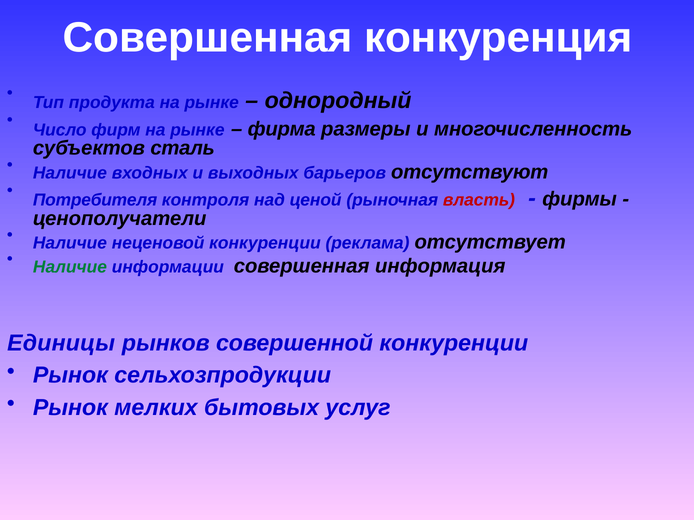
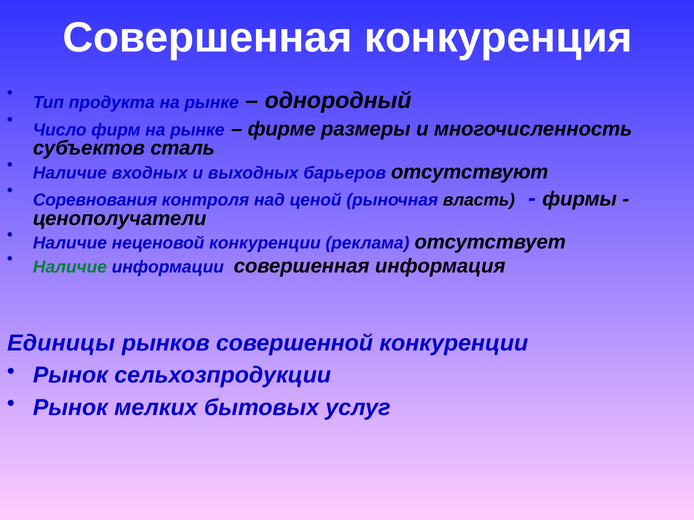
фирма: фирма -> фирме
Потребителя: Потребителя -> Соревнования
власть colour: red -> black
